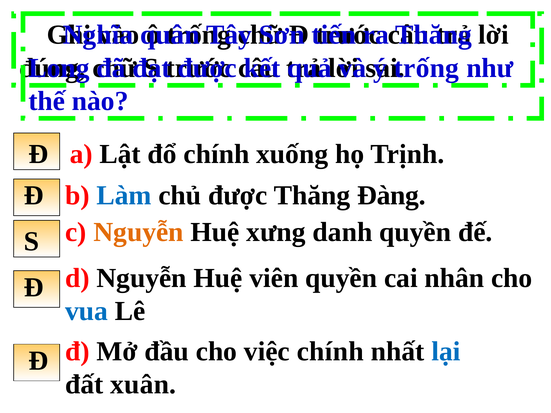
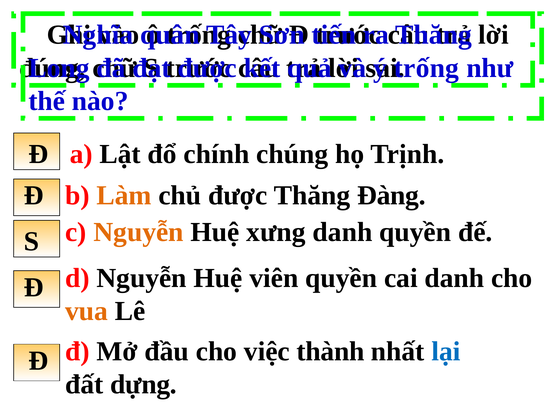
xuống: xuống -> chúng
Làm colour: blue -> orange
cai nhân: nhân -> danh
vua colour: blue -> orange
việc chính: chính -> thành
xuân: xuân -> dựng
